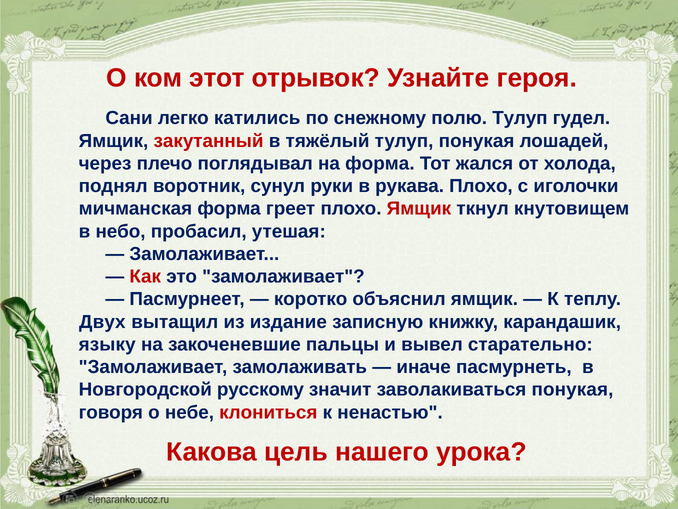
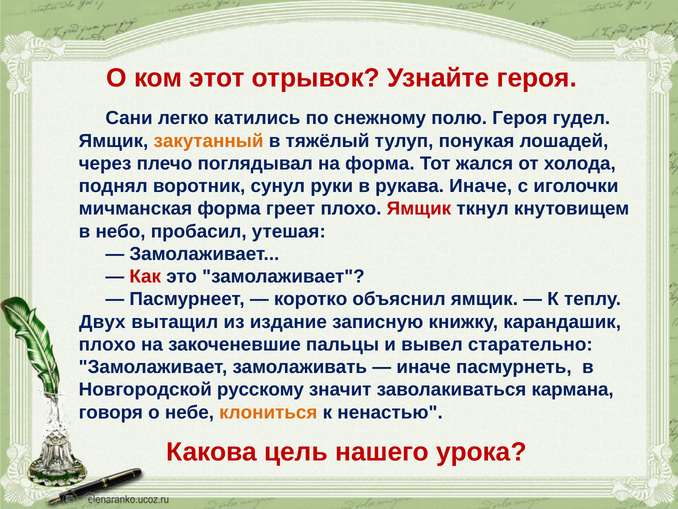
полю Тулуп: Тулуп -> Героя
закутанный colour: red -> orange
рукава Плохо: Плохо -> Иначе
языку at (107, 344): языку -> плохо
заволакиваться понукая: понукая -> кармана
клониться colour: red -> orange
